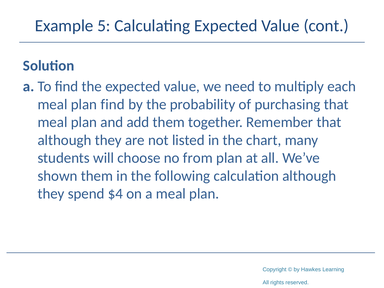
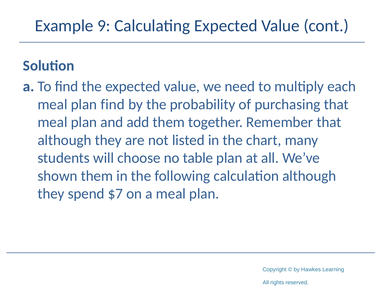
5: 5 -> 9
from: from -> table
$4: $4 -> $7
